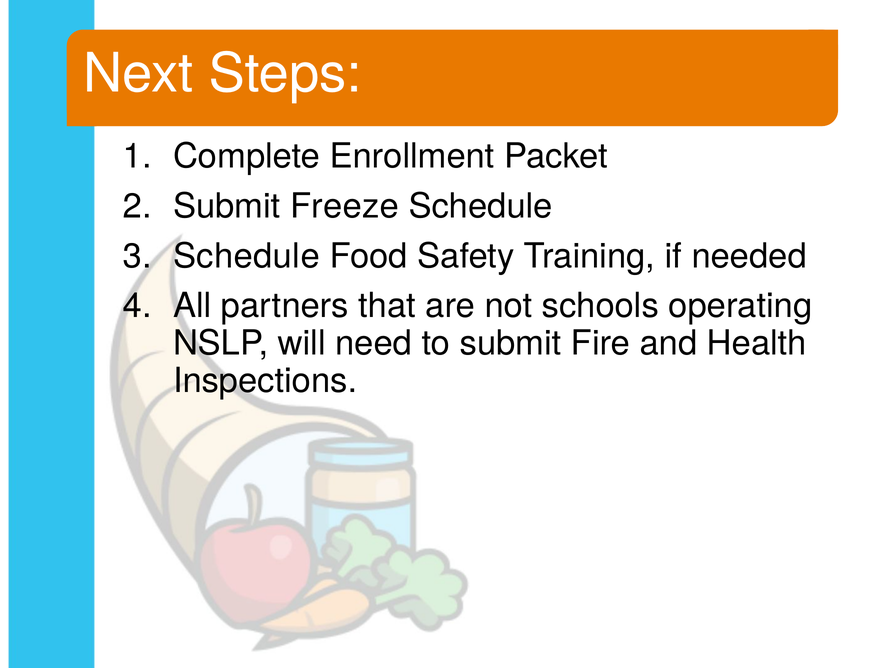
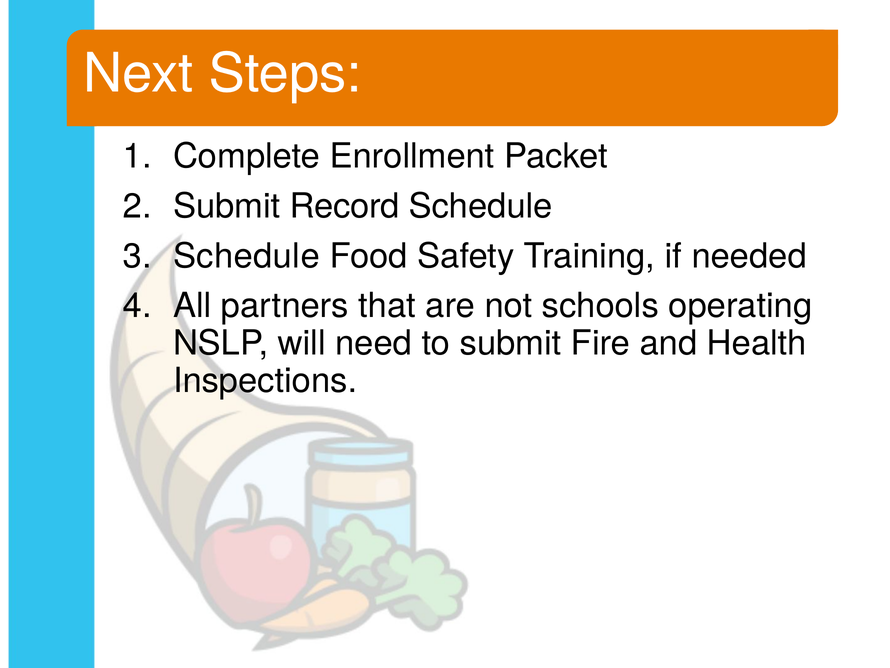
Freeze: Freeze -> Record
